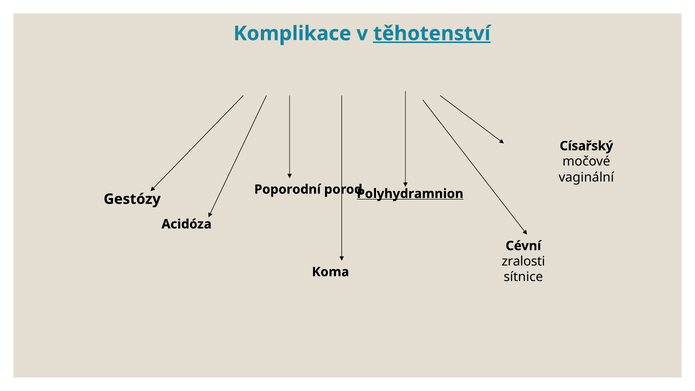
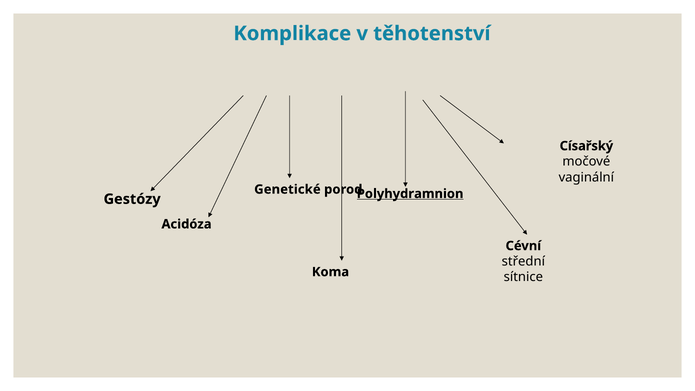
těhotenství underline: present -> none
Poporodní: Poporodní -> Genetické
zralosti: zralosti -> střední
